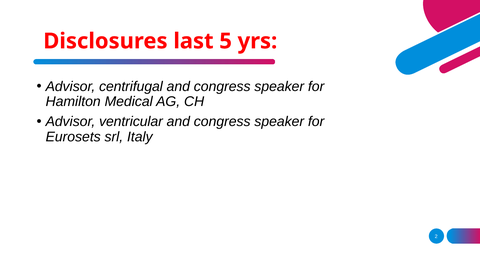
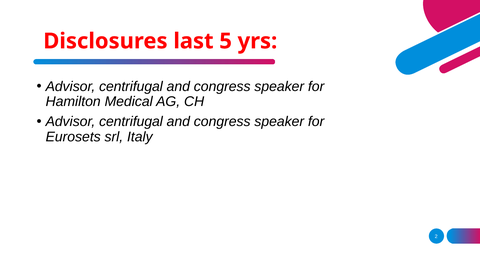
ventricular at (131, 122): ventricular -> centrifugal
